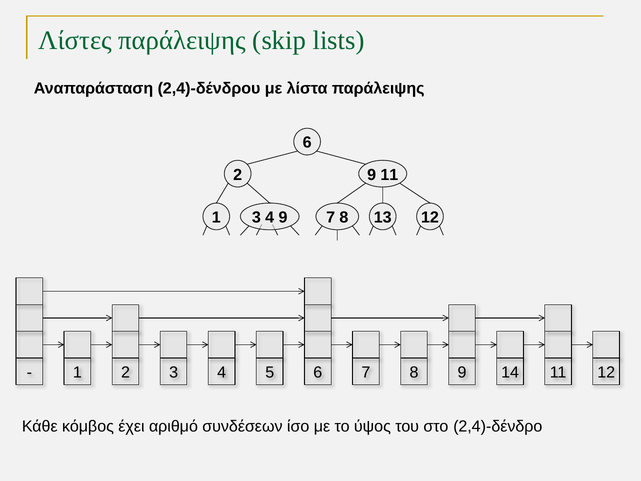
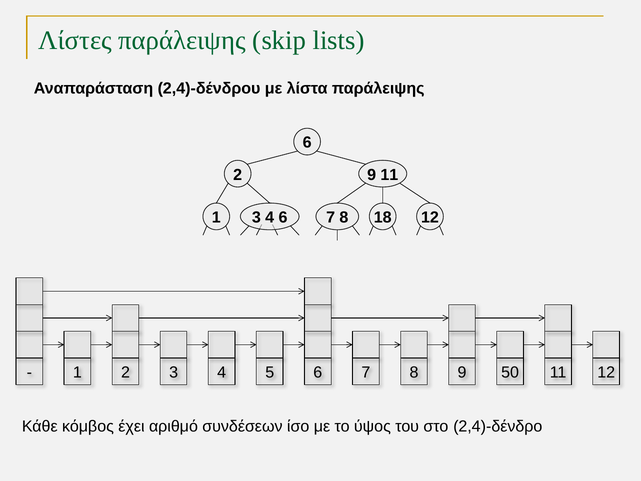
4 9: 9 -> 6
13: 13 -> 18
14: 14 -> 50
